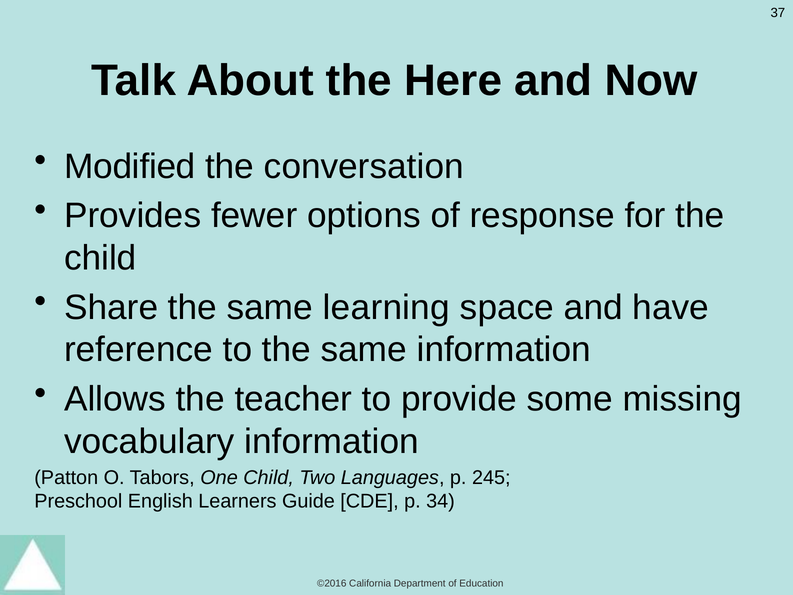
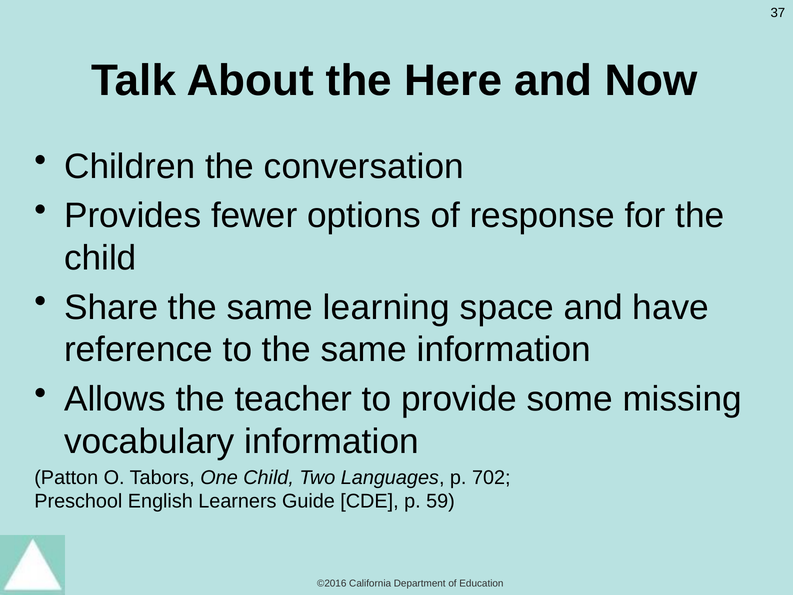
Modified: Modified -> Children
245: 245 -> 702
34: 34 -> 59
